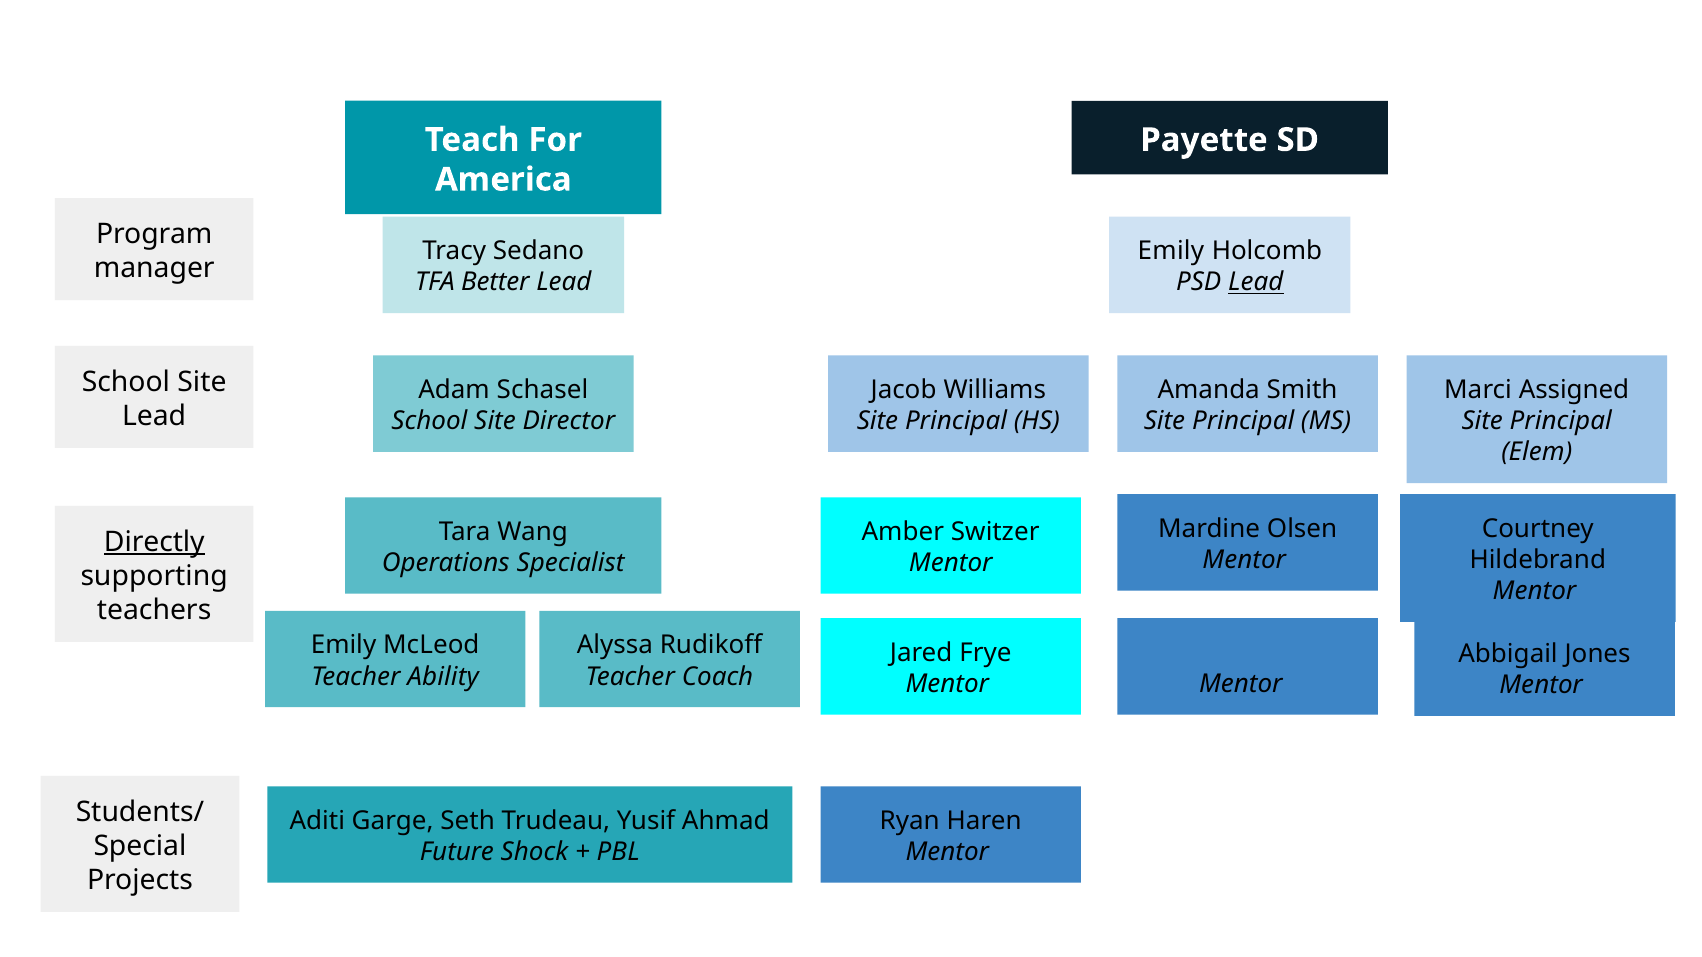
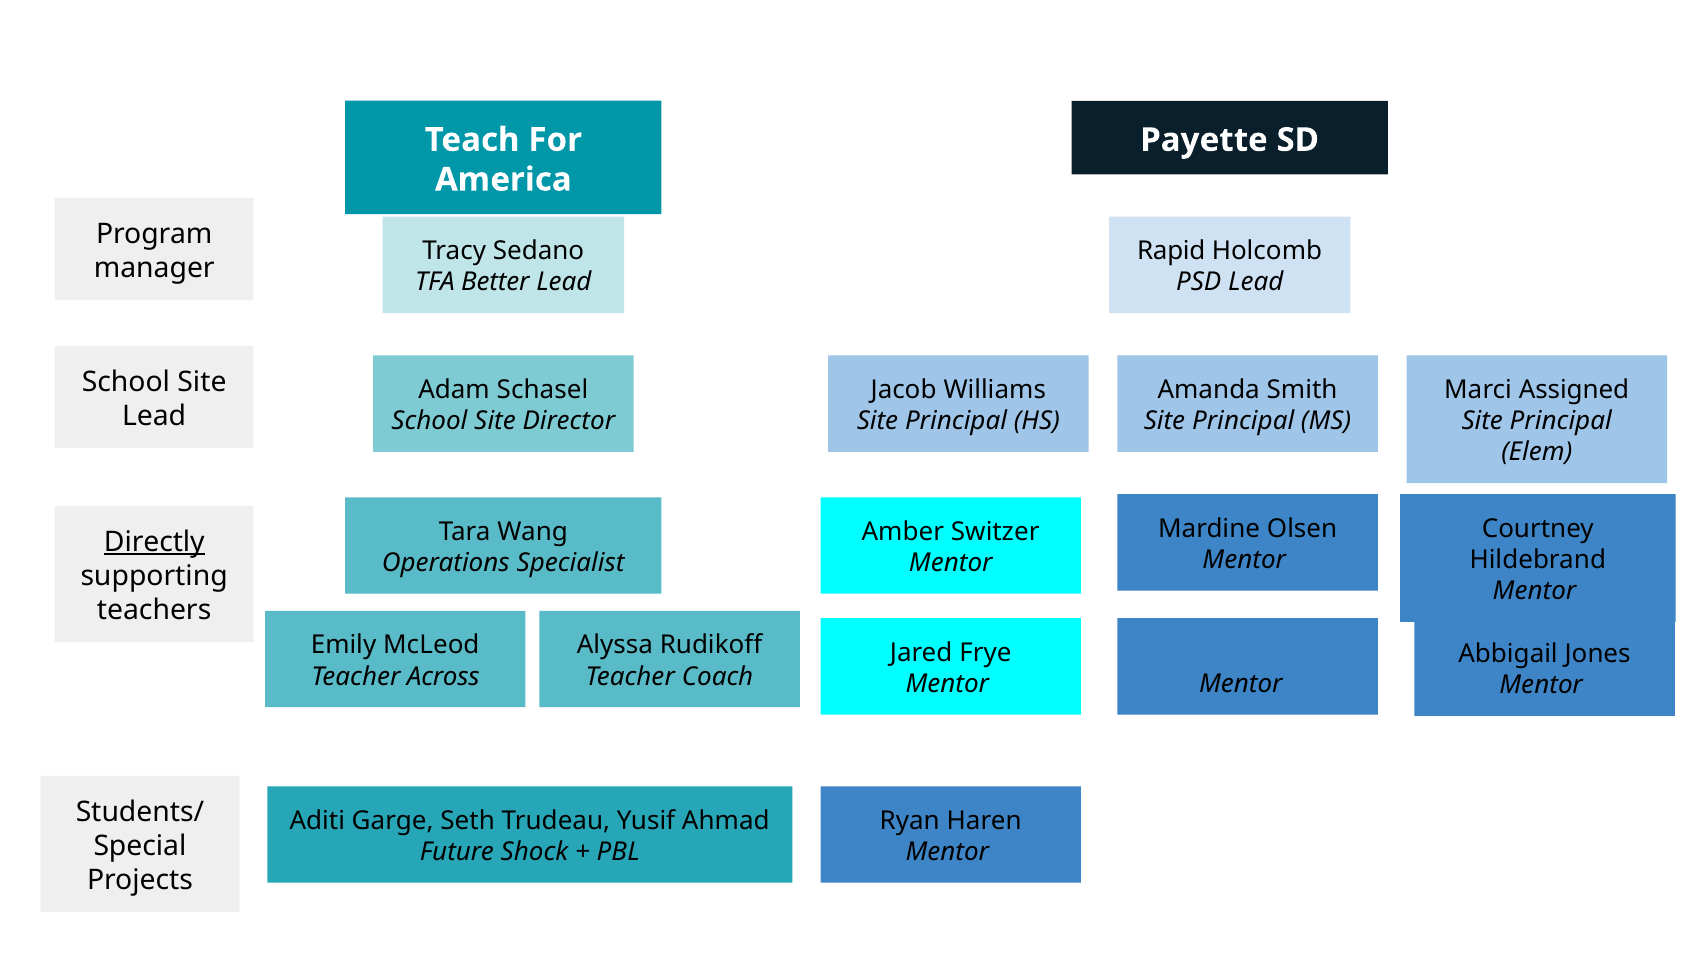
Emily at (1171, 251): Emily -> Rapid
Lead at (1256, 282) underline: present -> none
Ability: Ability -> Across
